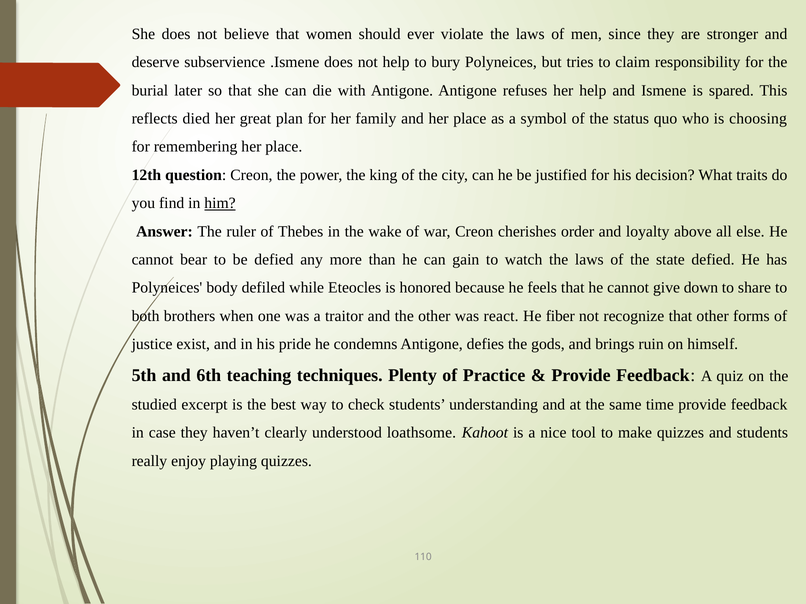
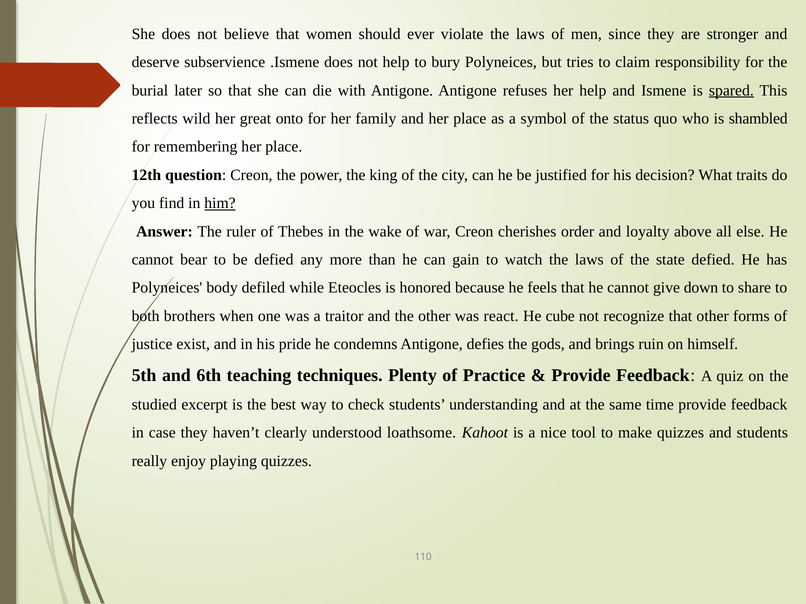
spared underline: none -> present
died: died -> wild
plan: plan -> onto
choosing: choosing -> shambled
fiber: fiber -> cube
